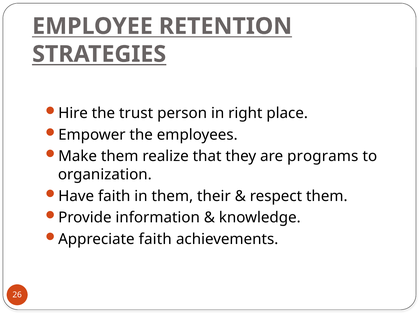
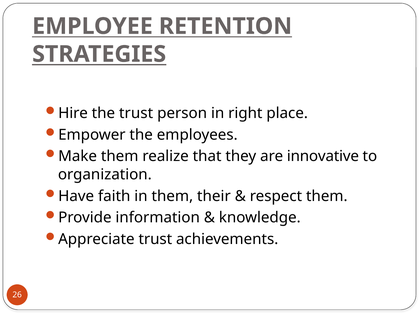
programs: programs -> innovative
Appreciate faith: faith -> trust
